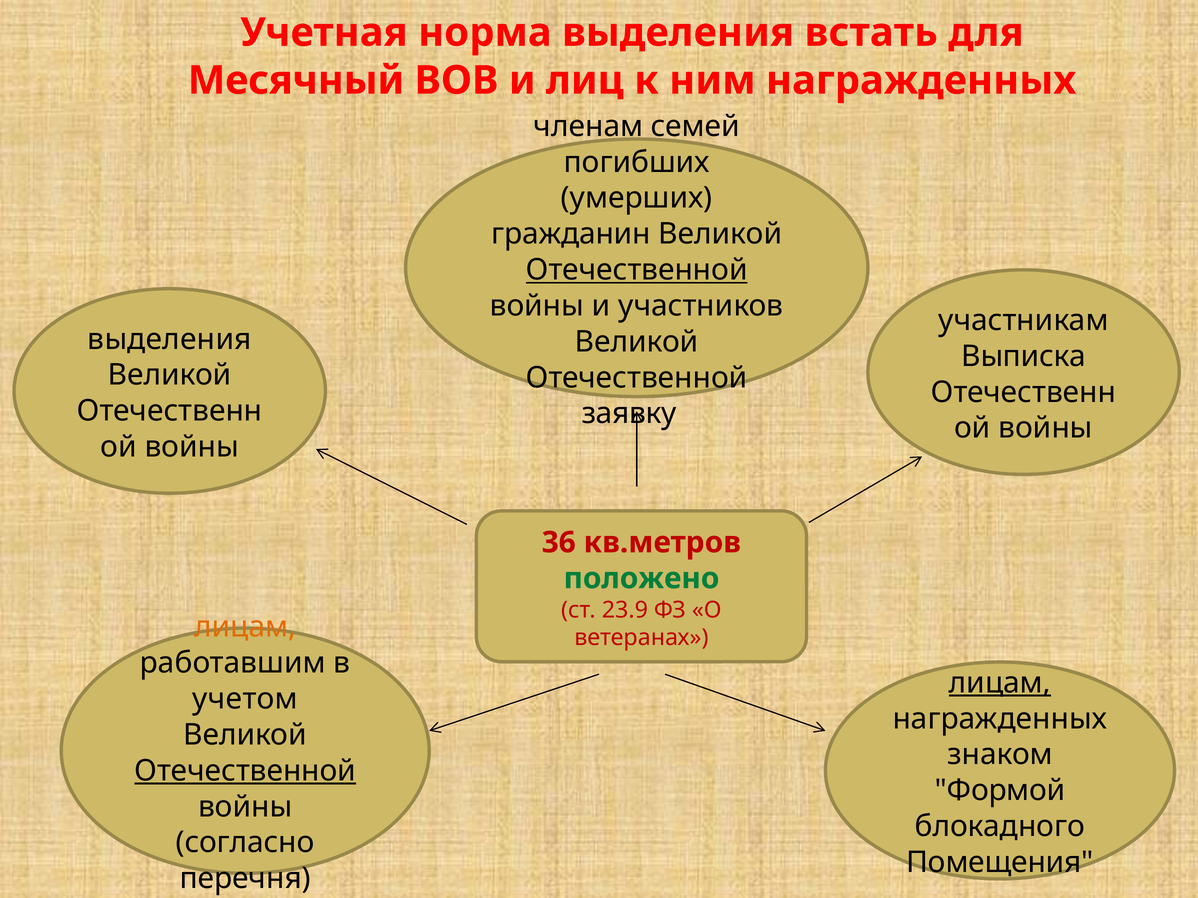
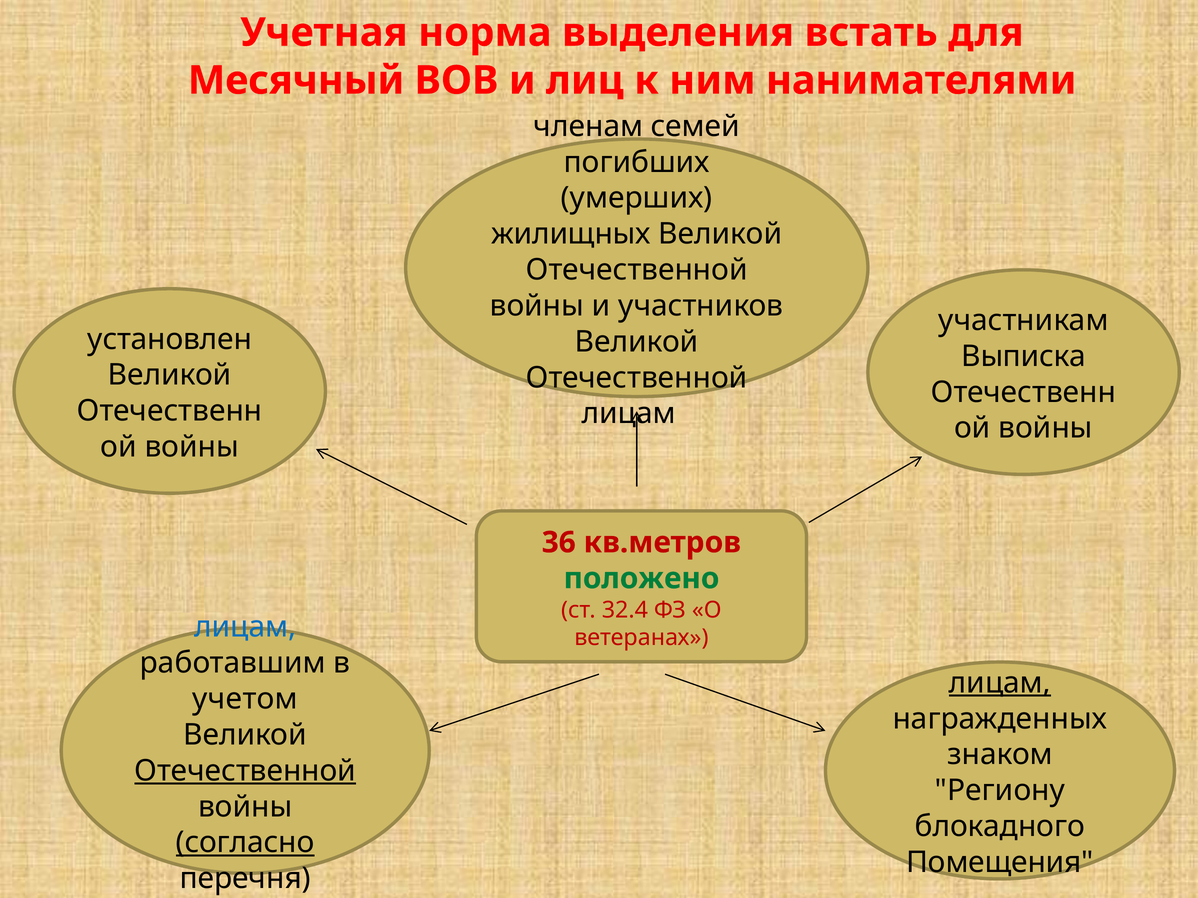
ним награжденных: награжденных -> нанимателями
гражданин: гражданин -> жилищных
Отечественной at (637, 270) underline: present -> none
выделения at (170, 339): выделения -> установлен
заявку at (629, 414): заявку -> лицам
23.9: 23.9 -> 32.4
лицам at (245, 627) colour: orange -> blue
Формой: Формой -> Региону
согласно underline: none -> present
